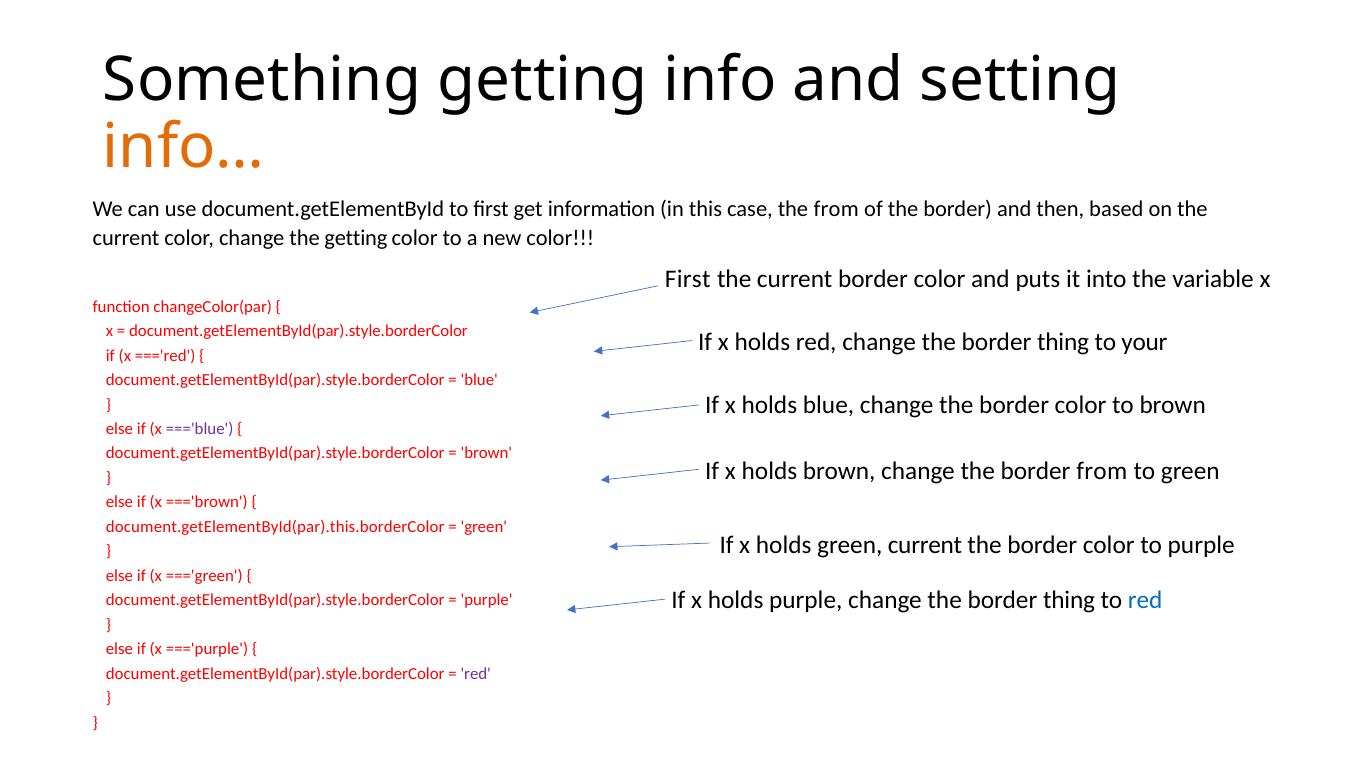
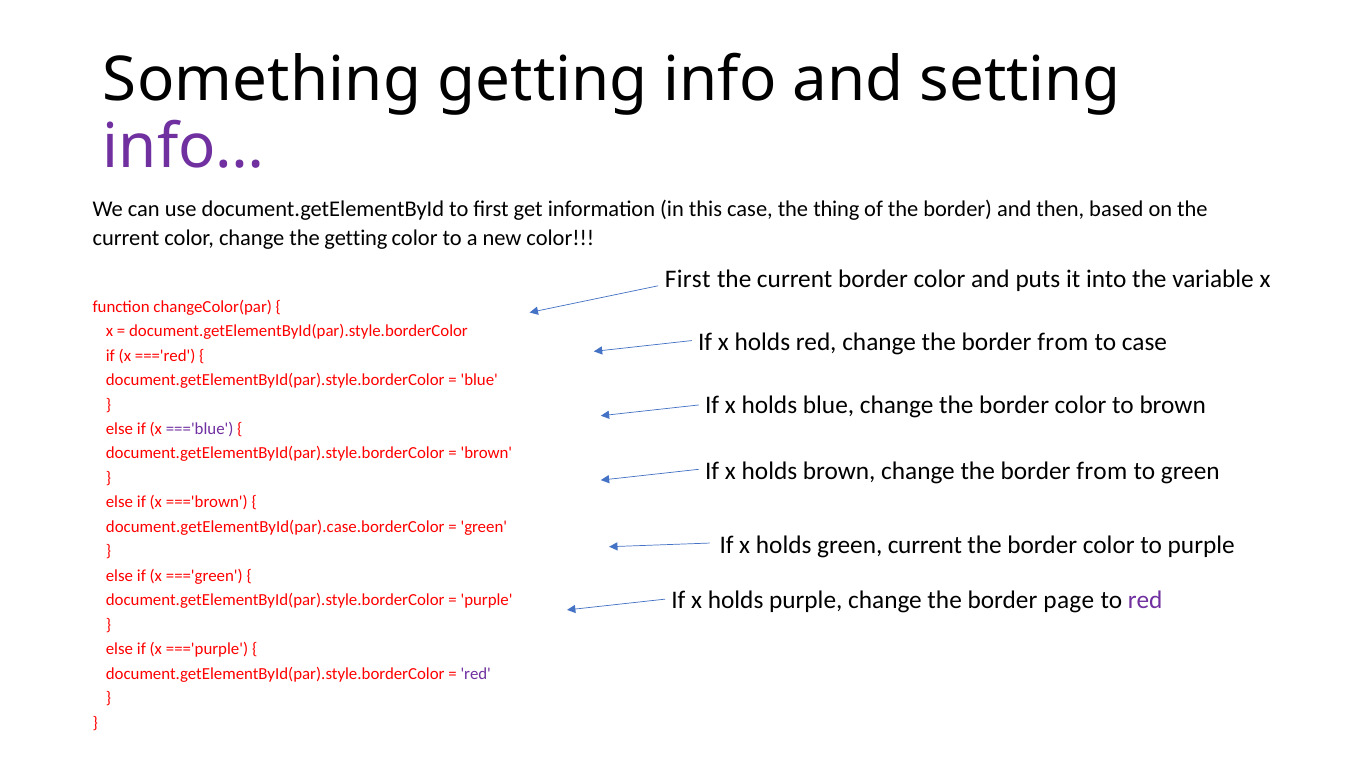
info… colour: orange -> purple
the from: from -> thing
thing at (1063, 342): thing -> from
to your: your -> case
document.getElementById(par).this.borderColor: document.getElementById(par).this.borderColor -> document.getElementById(par).case.borderColor
thing at (1069, 601): thing -> page
red at (1145, 601) colour: blue -> purple
